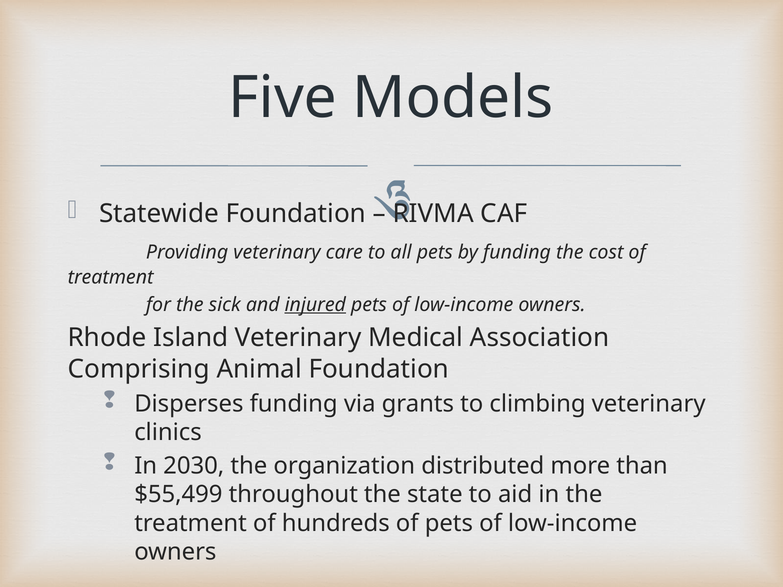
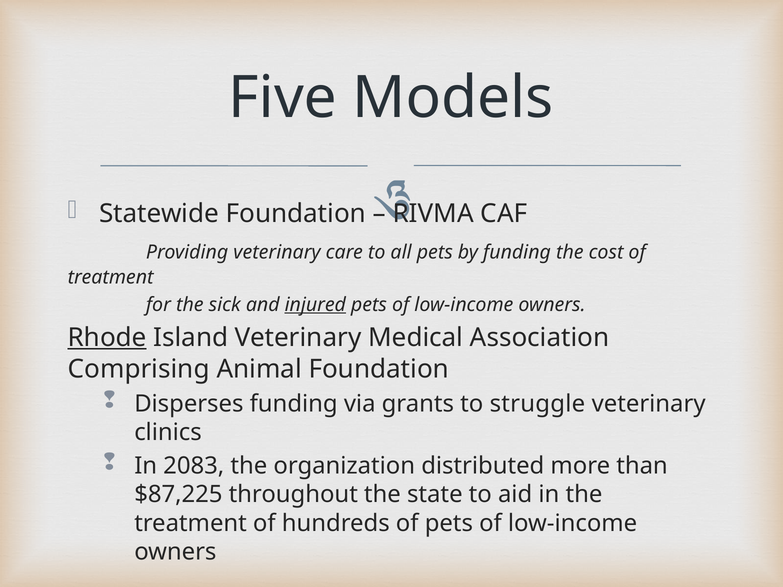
Rhode underline: none -> present
climbing: climbing -> struggle
2030: 2030 -> 2083
$55,499: $55,499 -> $87,225
